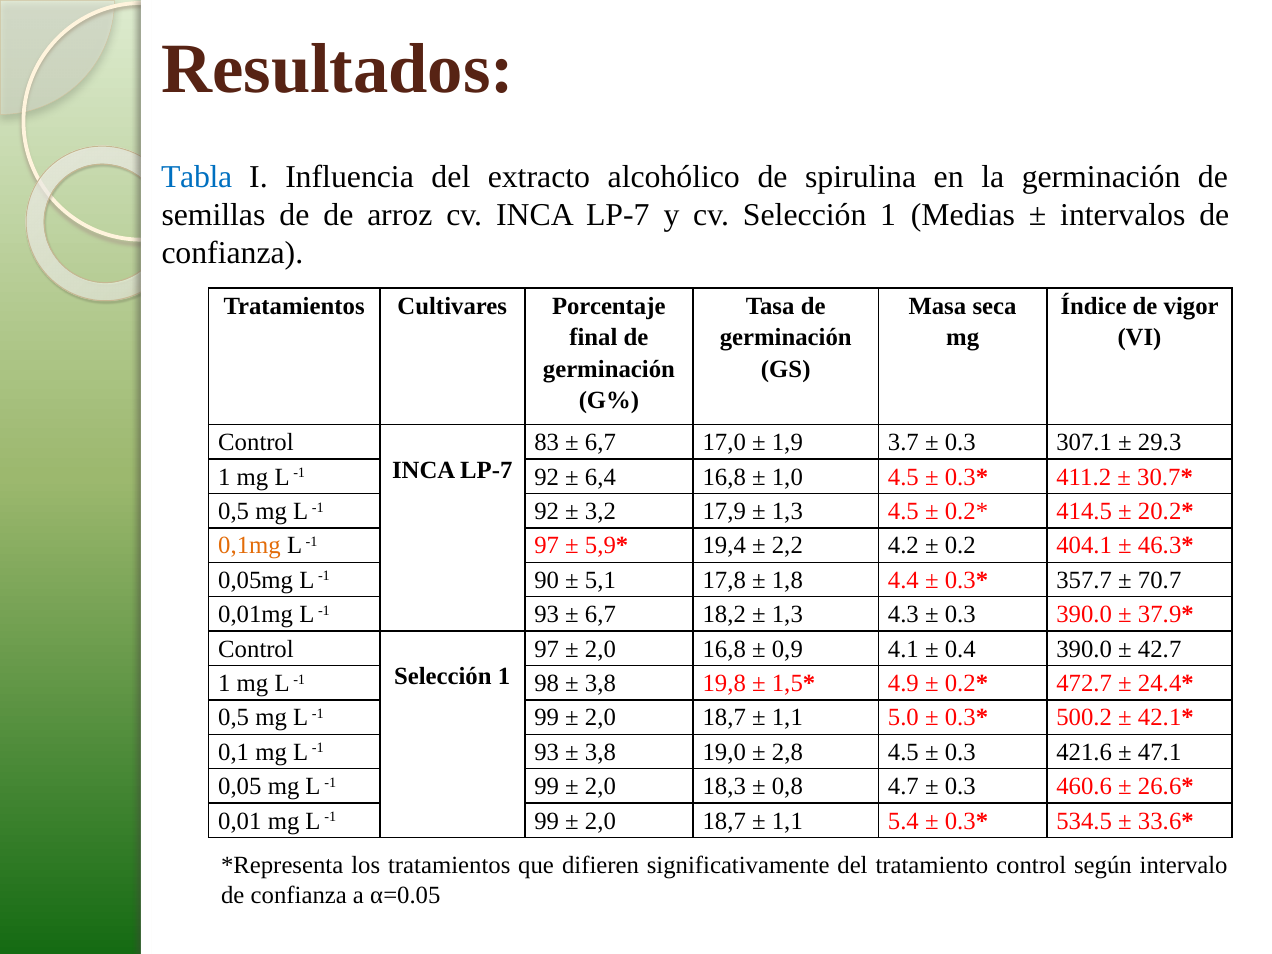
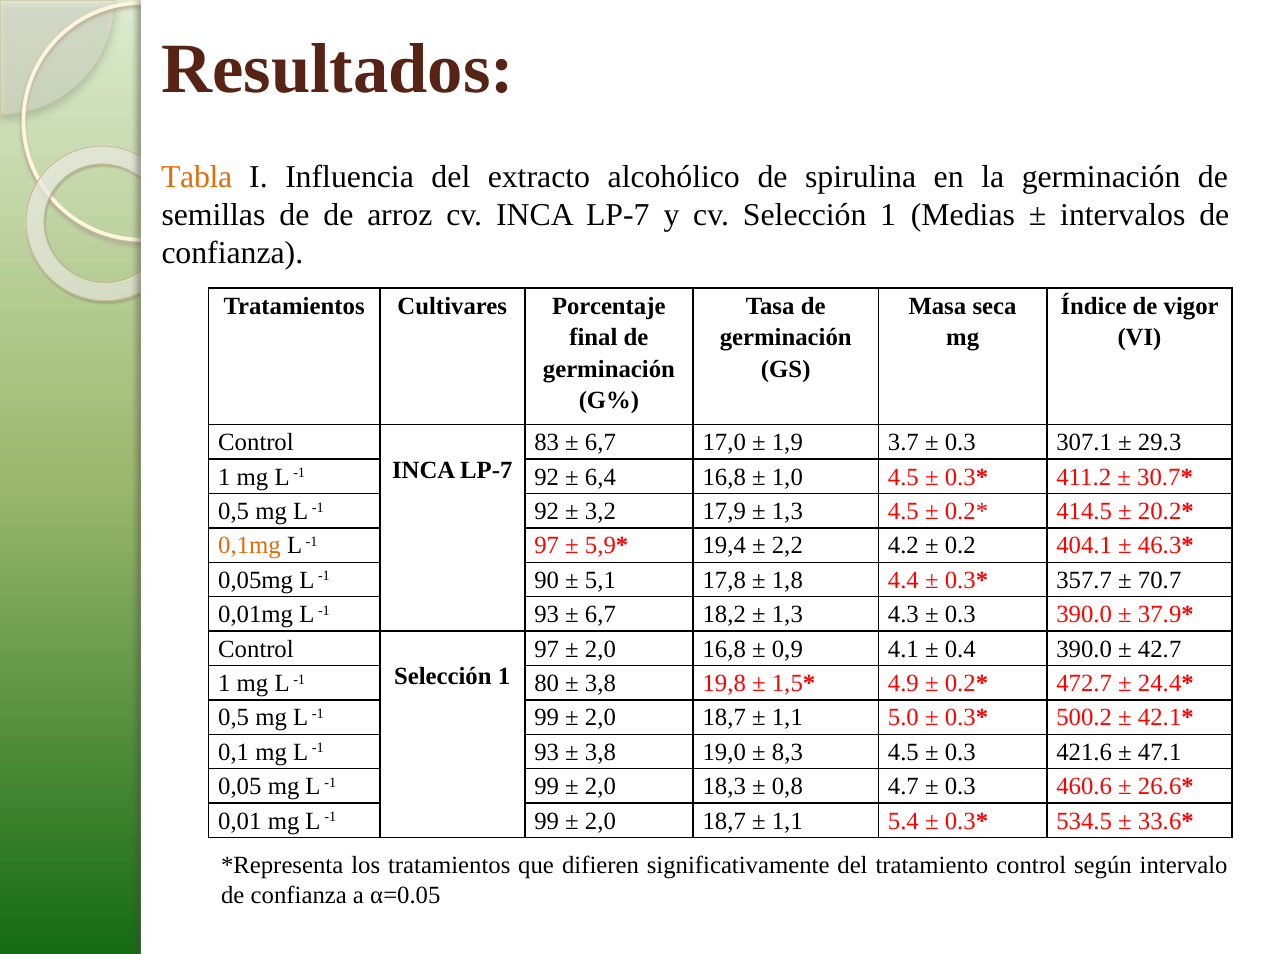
Tabla colour: blue -> orange
98: 98 -> 80
2,8: 2,8 -> 8,3
